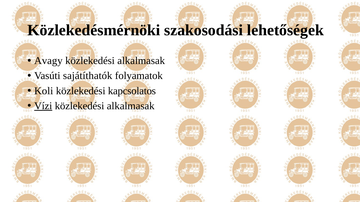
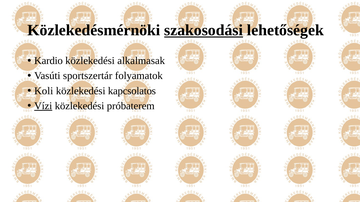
szakosodási underline: none -> present
Avagy: Avagy -> Kardio
sajátíthatók: sajátíthatók -> sportszertár
alkalmasak at (131, 106): alkalmasak -> próbaterem
